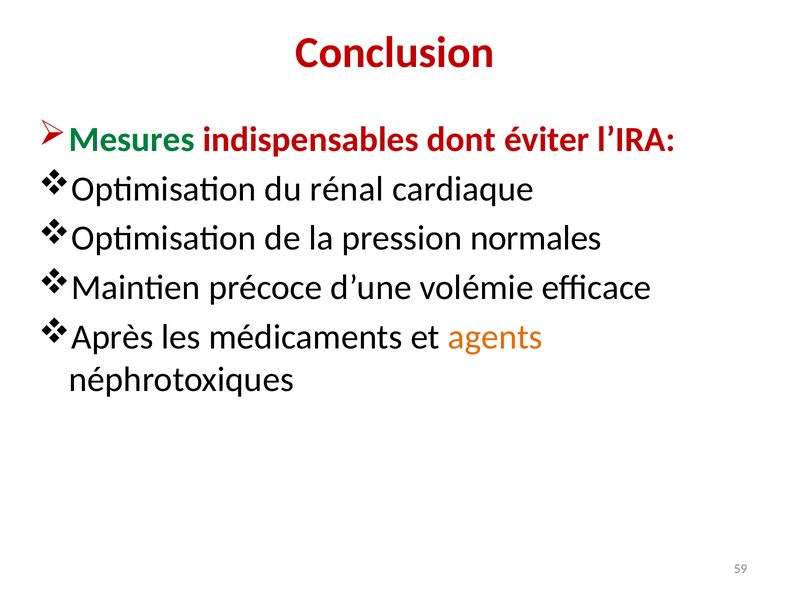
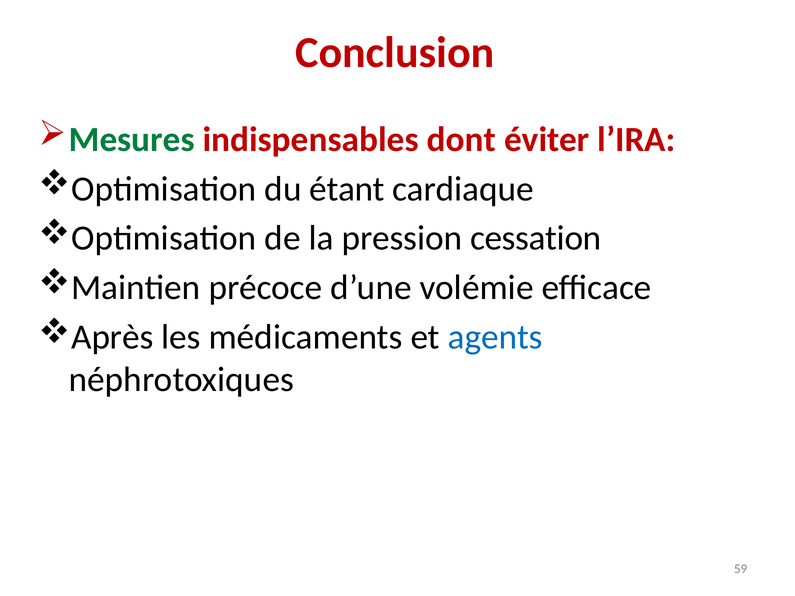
rénal: rénal -> étant
normales: normales -> cessation
agents colour: orange -> blue
